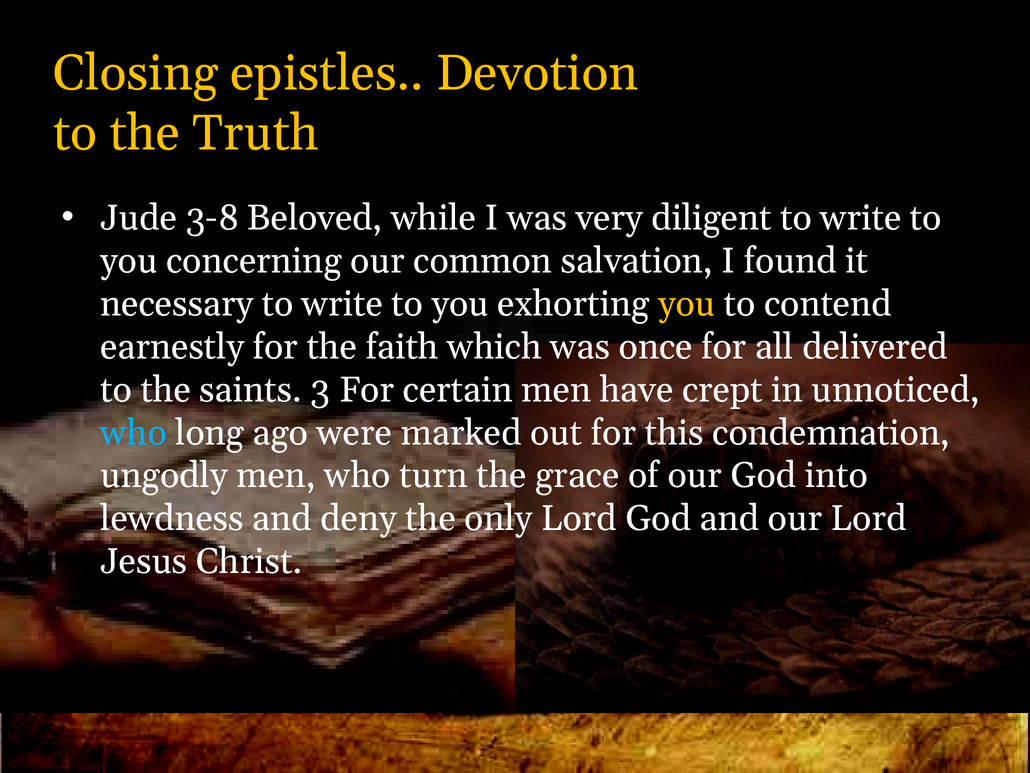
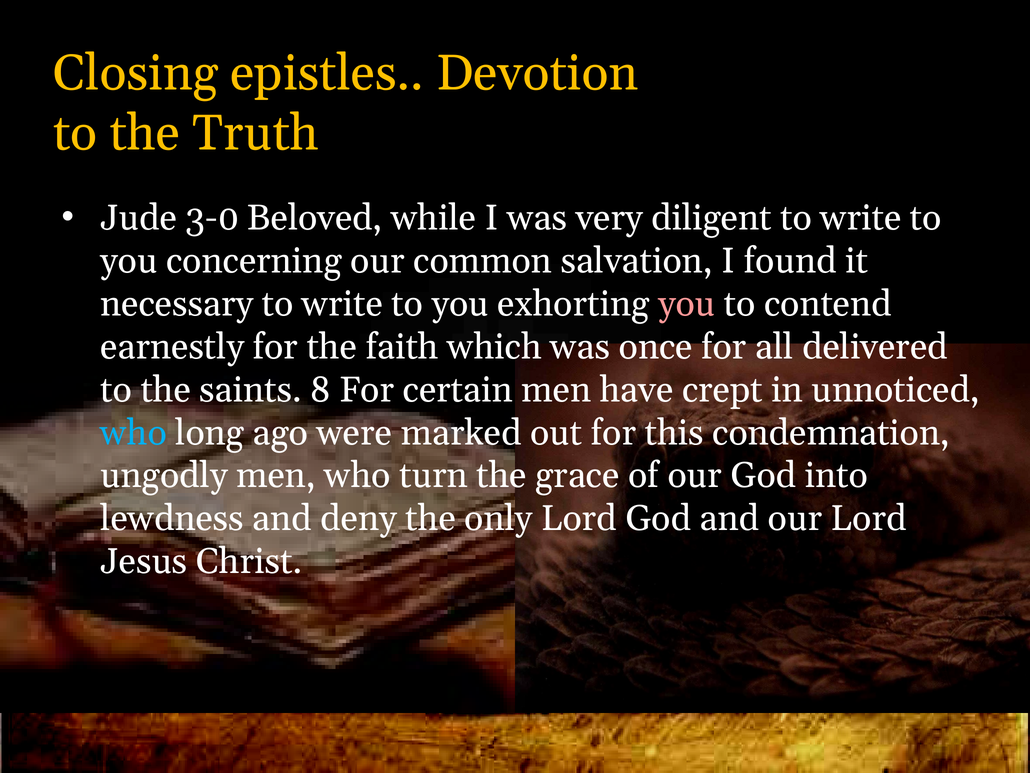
3-8: 3-8 -> 3-0
you at (687, 304) colour: yellow -> pink
3: 3 -> 8
